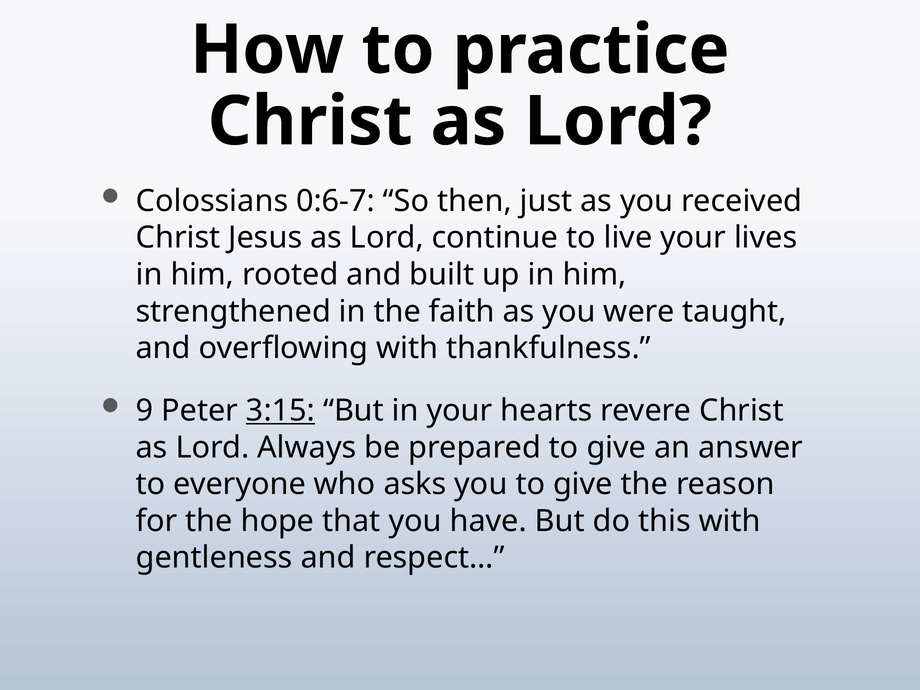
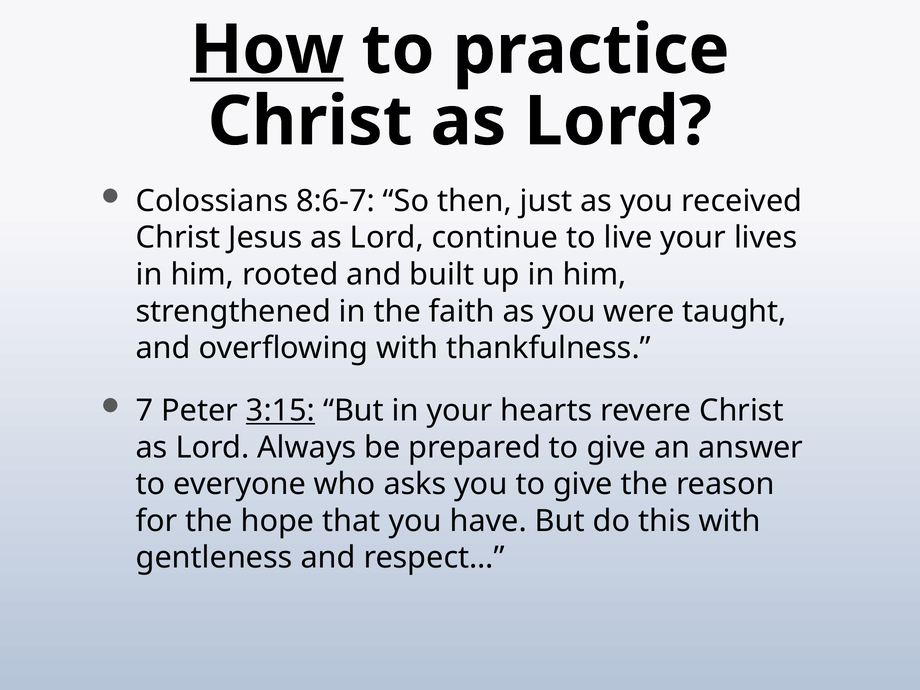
How underline: none -> present
0:6-7: 0:6-7 -> 8:6-7
9: 9 -> 7
